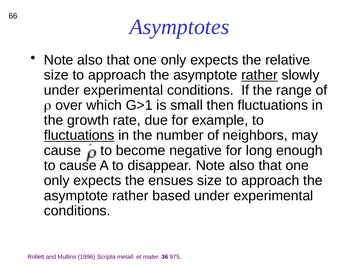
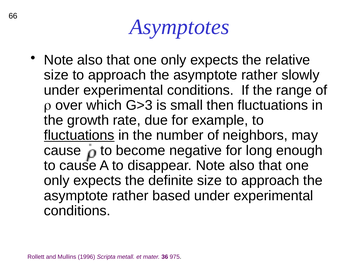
rather at (260, 75) underline: present -> none
G>1: G>1 -> G>3
ensues: ensues -> definite
